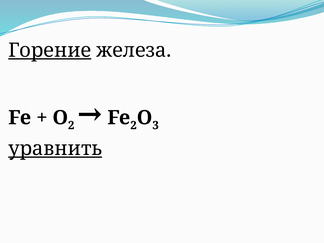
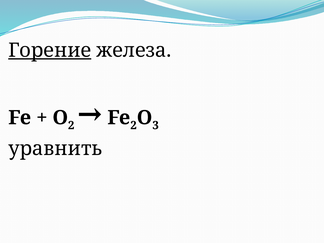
уравнить underline: present -> none
